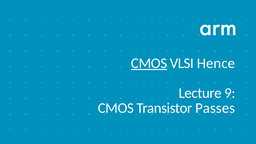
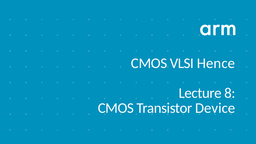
CMOS at (149, 63) underline: present -> none
9: 9 -> 8
Passes: Passes -> Device
